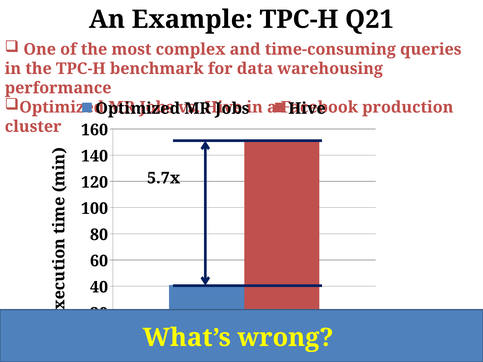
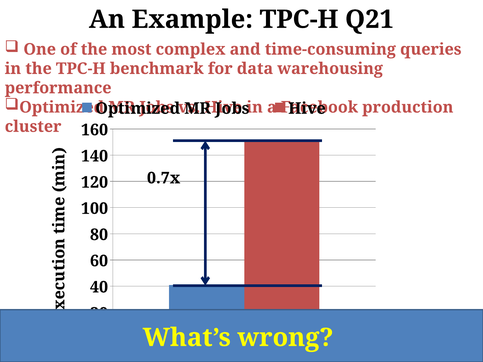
5.7x: 5.7x -> 0.7x
